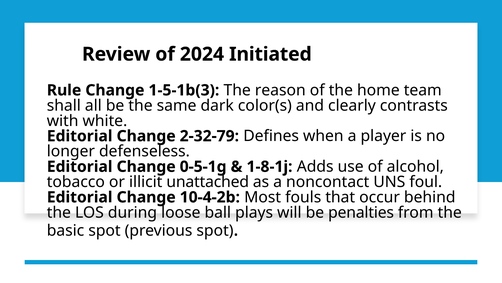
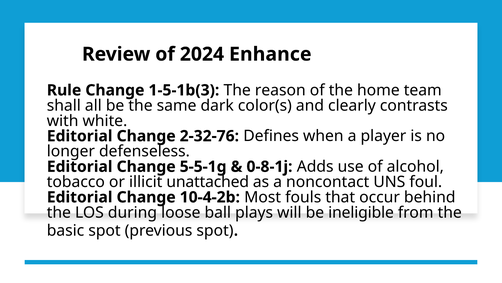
Initiated: Initiated -> Enhance
2-32-79: 2-32-79 -> 2-32-76
0-5-1g: 0-5-1g -> 5-5-1g
1-8-1j: 1-8-1j -> 0-8-1j
penalties: penalties -> ineligible
